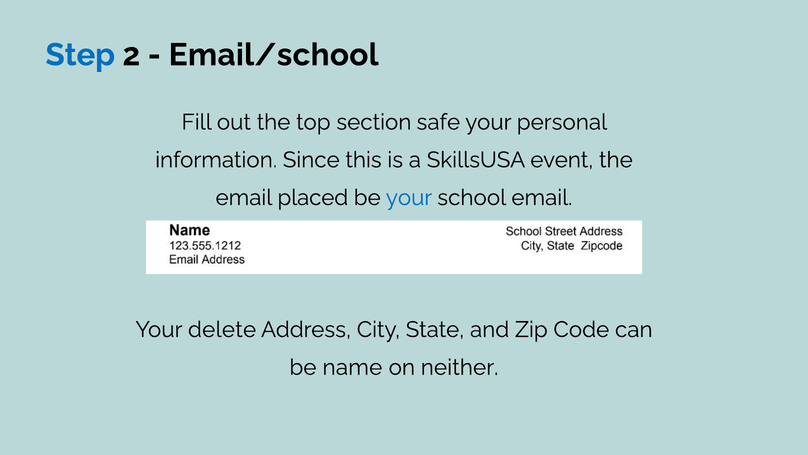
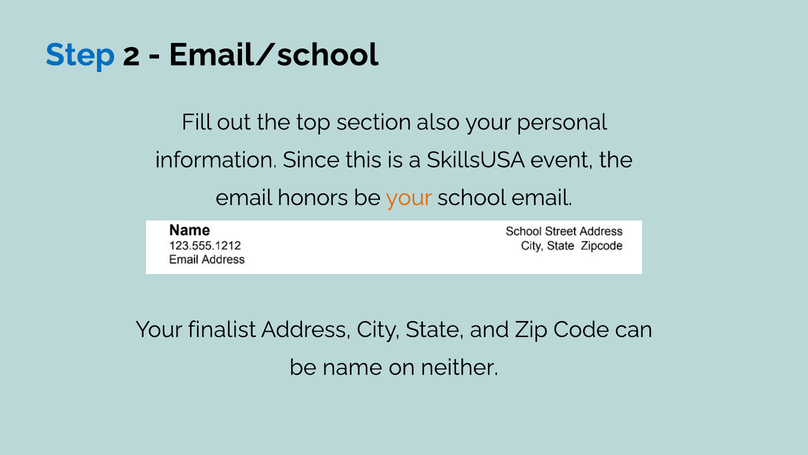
safe: safe -> also
placed: placed -> honors
your at (409, 197) colour: blue -> orange
delete: delete -> finalist
